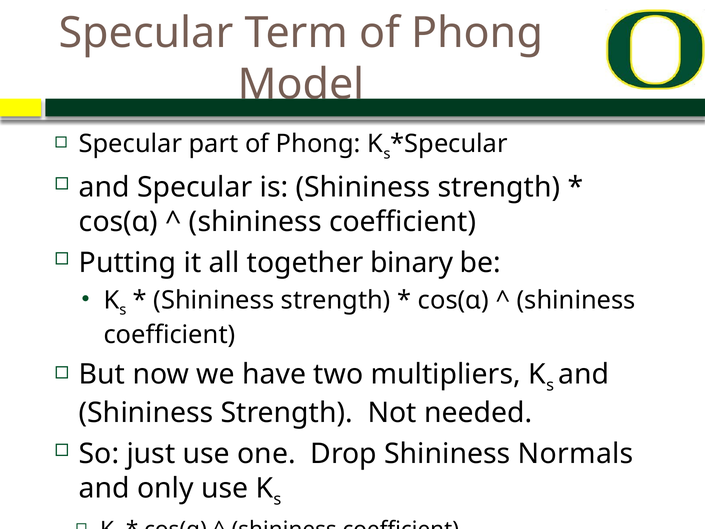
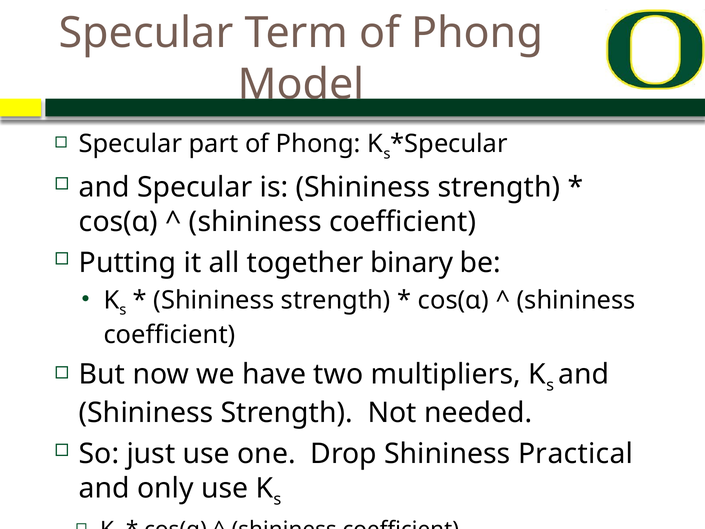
Normals: Normals -> Practical
